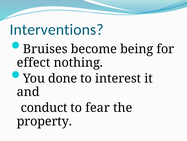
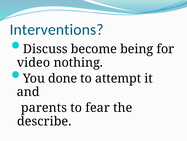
Bruises: Bruises -> Discuss
effect: effect -> video
interest: interest -> attempt
conduct: conduct -> parents
property: property -> describe
